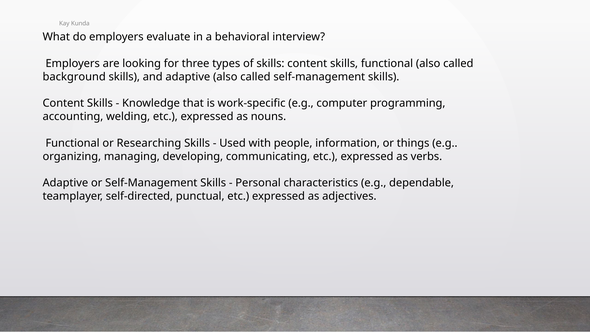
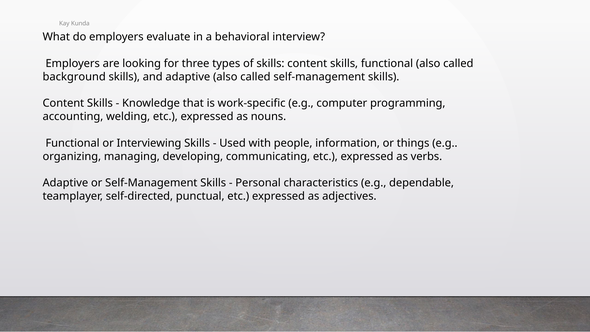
Researching: Researching -> Interviewing
